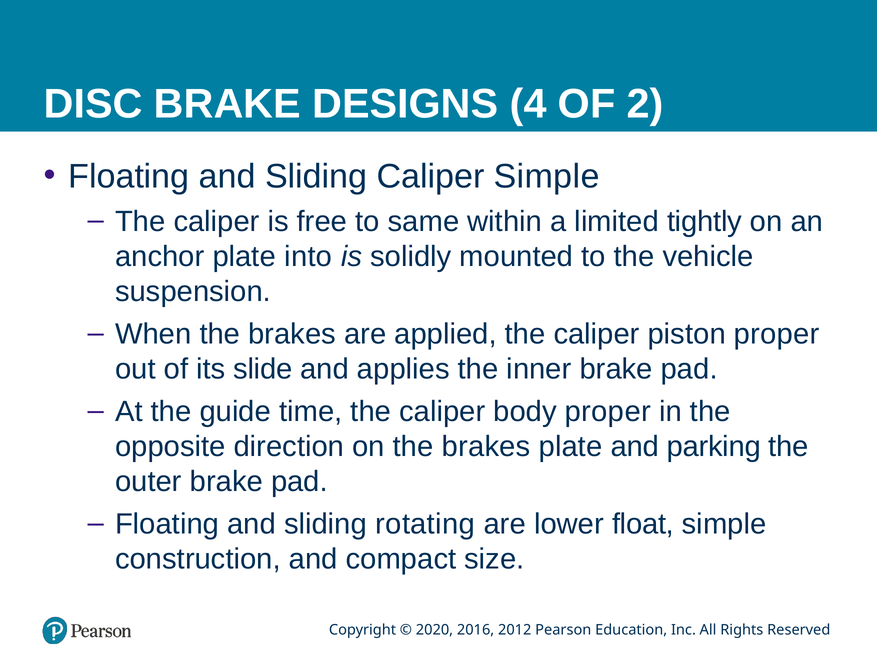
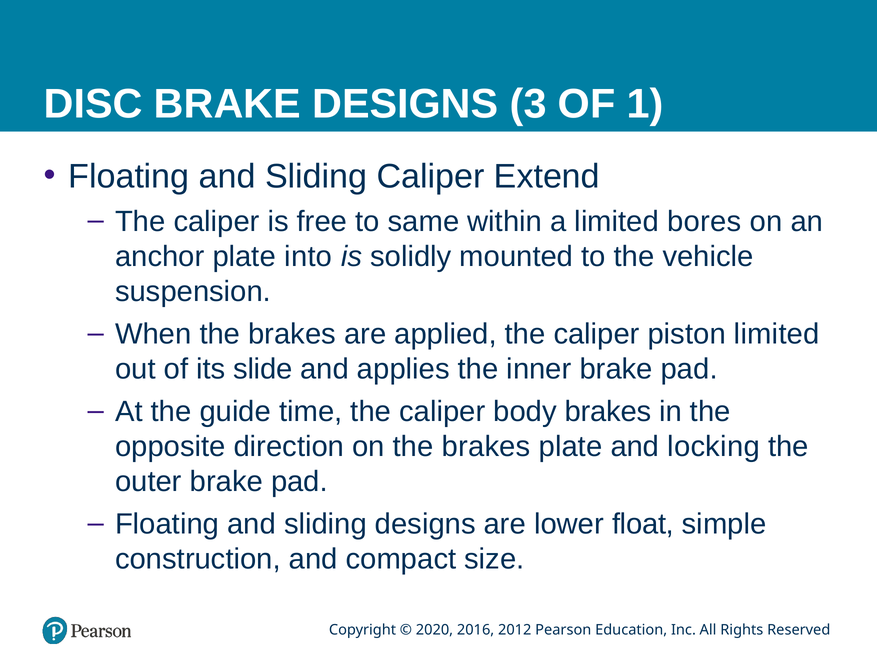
4: 4 -> 3
2: 2 -> 1
Caliper Simple: Simple -> Extend
tightly: tightly -> bores
piston proper: proper -> limited
body proper: proper -> brakes
parking: parking -> locking
sliding rotating: rotating -> designs
